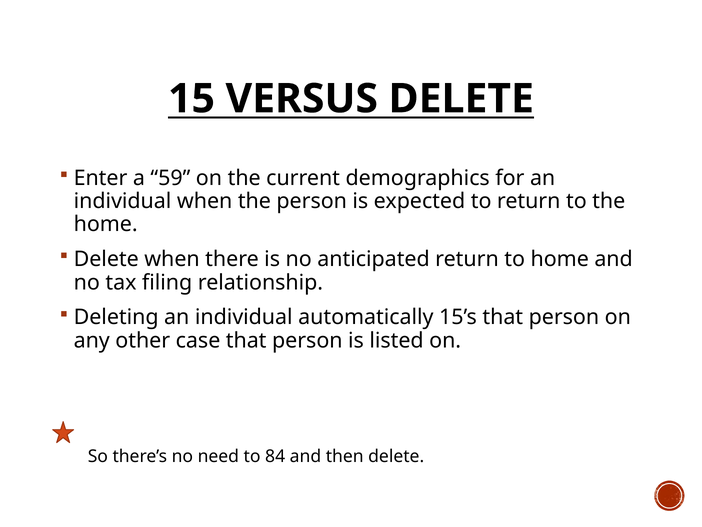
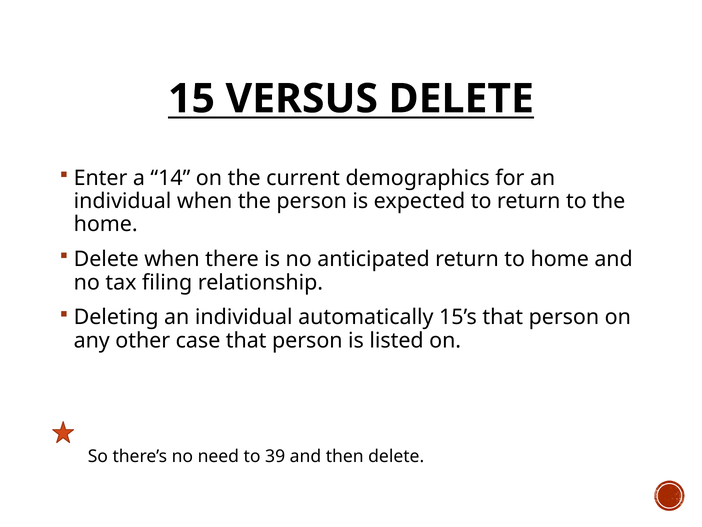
59: 59 -> 14
84: 84 -> 39
